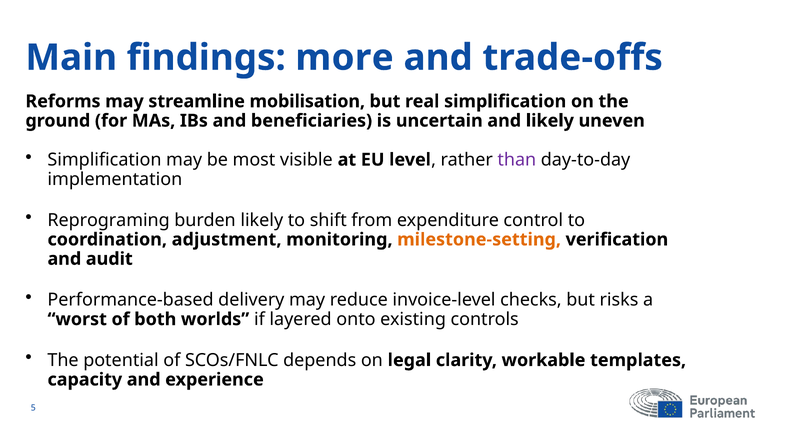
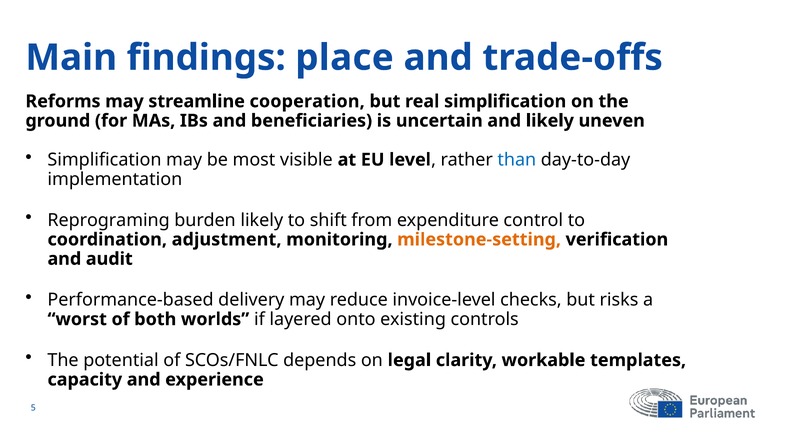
more: more -> place
mobilisation: mobilisation -> cooperation
than colour: purple -> blue
